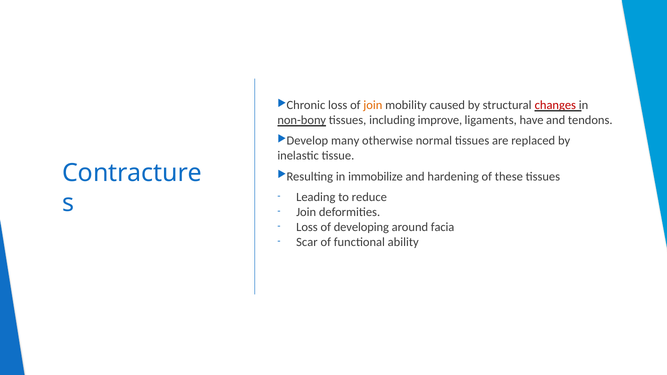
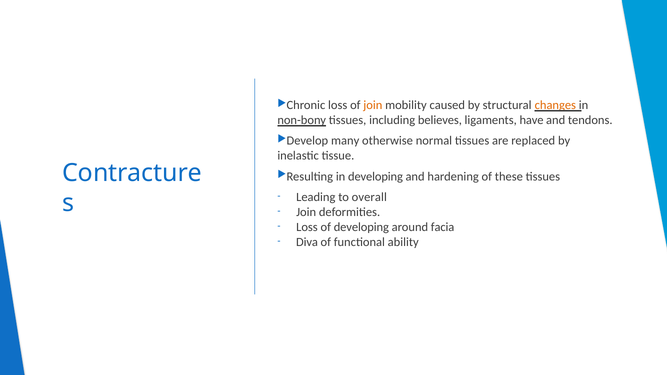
changes colour: red -> orange
improve: improve -> believes
in immobilize: immobilize -> developing
reduce: reduce -> overall
Scar: Scar -> Diva
